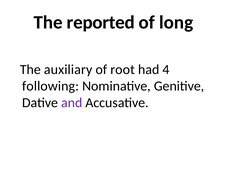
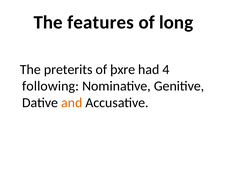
reported: reported -> features
auxiliary: auxiliary -> preterits
root: root -> þxre
and colour: purple -> orange
